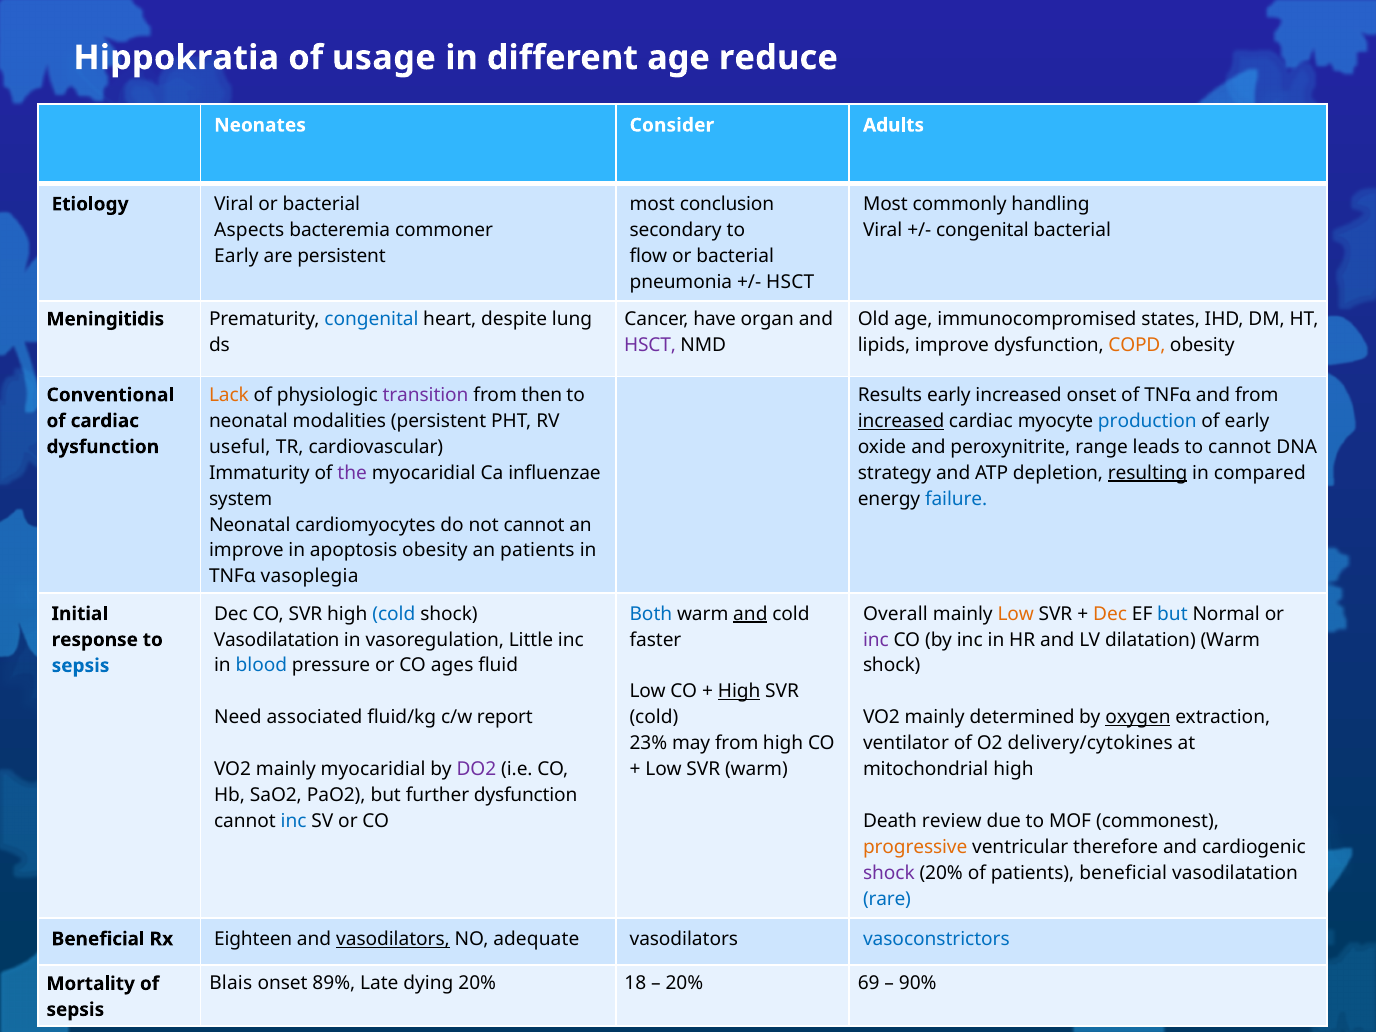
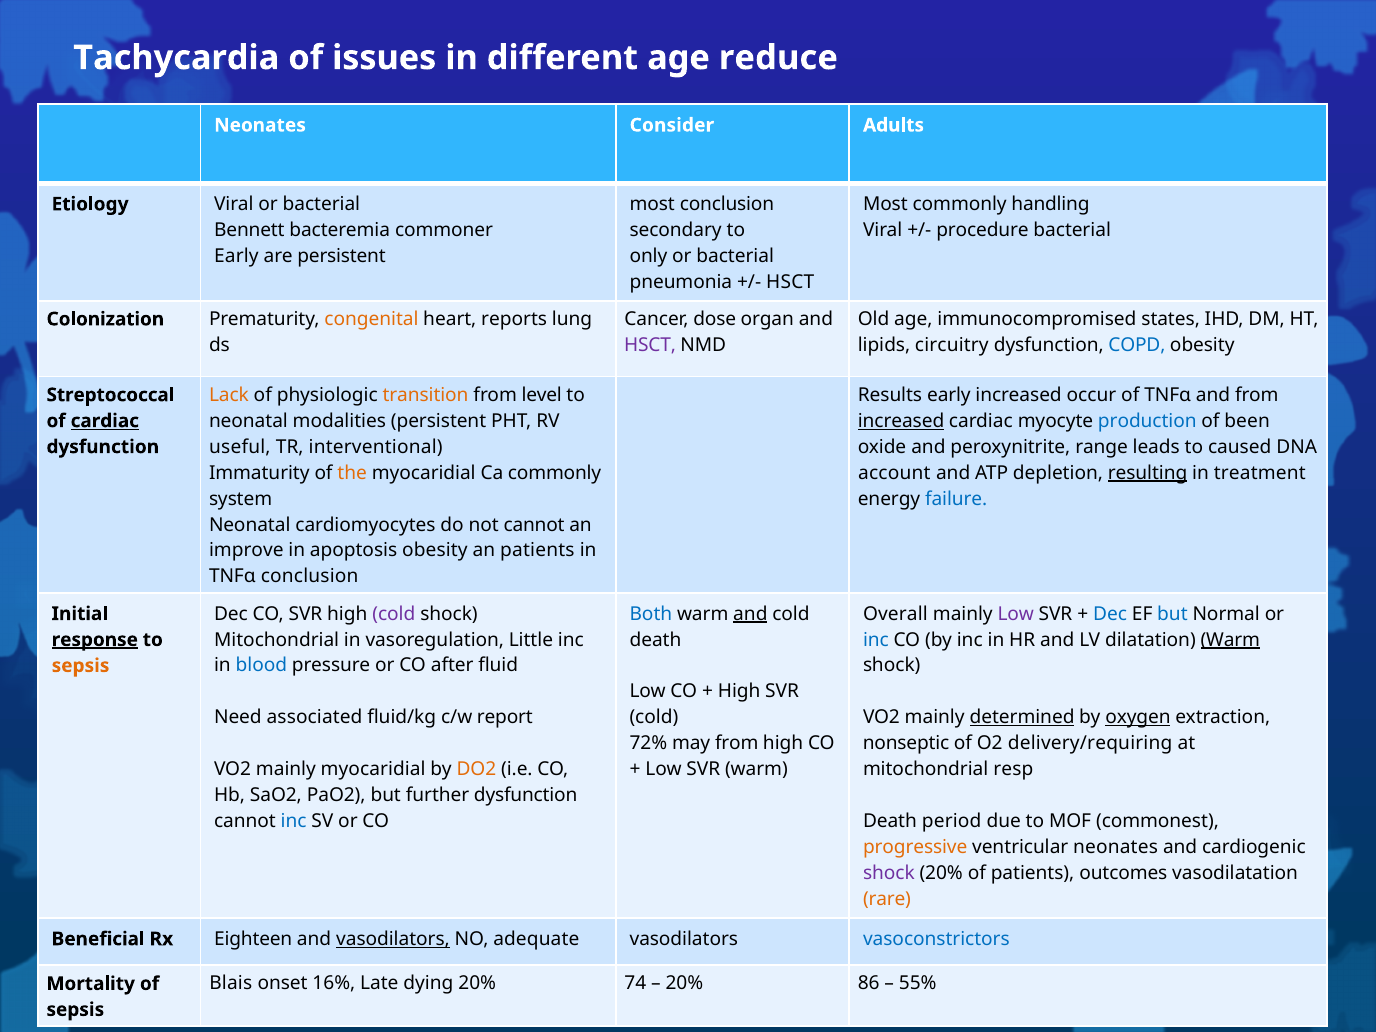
Hippokratia: Hippokratia -> Tachycardia
usage: usage -> issues
Aspects: Aspects -> Bennett
congenital at (983, 230): congenital -> procedure
flow: flow -> only
have: have -> dose
Meningitidis: Meningitidis -> Colonization
congenital at (371, 319) colour: blue -> orange
despite: despite -> reports
lipids improve: improve -> circuitry
COPD colour: orange -> blue
transition colour: purple -> orange
then: then -> level
increased onset: onset -> occur
Conventional: Conventional -> Streptococcal
of early: early -> been
cardiac at (105, 421) underline: none -> present
cardiovascular: cardiovascular -> interventional
to cannot: cannot -> caused
the colour: purple -> orange
Ca influenzae: influenzae -> commonly
strategy: strategy -> account
compared: compared -> treatment
TNFα vasoplegia: vasoplegia -> conclusion
cold at (394, 614) colour: blue -> purple
Low at (1016, 614) colour: orange -> purple
Dec at (1110, 614) colour: orange -> blue
Vasodilatation at (277, 640): Vasodilatation -> Mitochondrial
faster at (655, 640): faster -> death
inc at (876, 640) colour: purple -> blue
Warm at (1230, 640) underline: none -> present
response underline: none -> present
ages: ages -> after
sepsis at (81, 666) colour: blue -> orange
High at (739, 692) underline: present -> none
determined underline: none -> present
23%: 23% -> 72%
ventilator: ventilator -> nonseptic
delivery/cytokines: delivery/cytokines -> delivery/requiring
DO2 colour: purple -> orange
mitochondrial high: high -> resp
review: review -> period
ventricular therefore: therefore -> neonates
patients beneficial: beneficial -> outcomes
rare colour: blue -> orange
89%: 89% -> 16%
18: 18 -> 74
69: 69 -> 86
90%: 90% -> 55%
